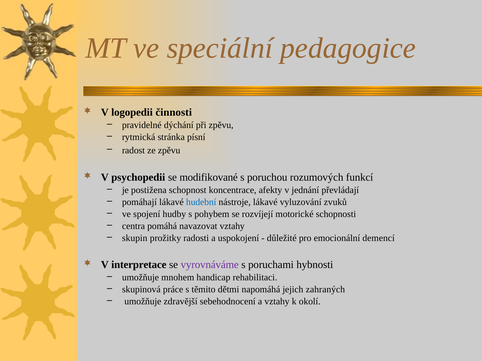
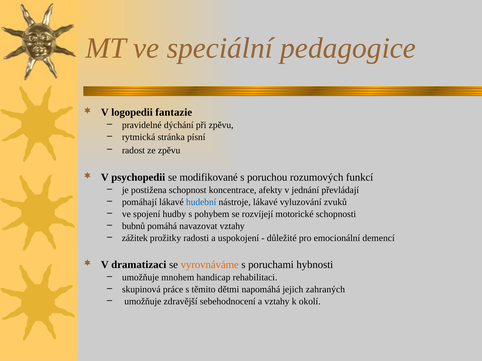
činnosti: činnosti -> fantazie
centra: centra -> bubnů
skupin: skupin -> zážitek
interpretace: interpretace -> dramatizaci
vyrovnáváme colour: purple -> orange
